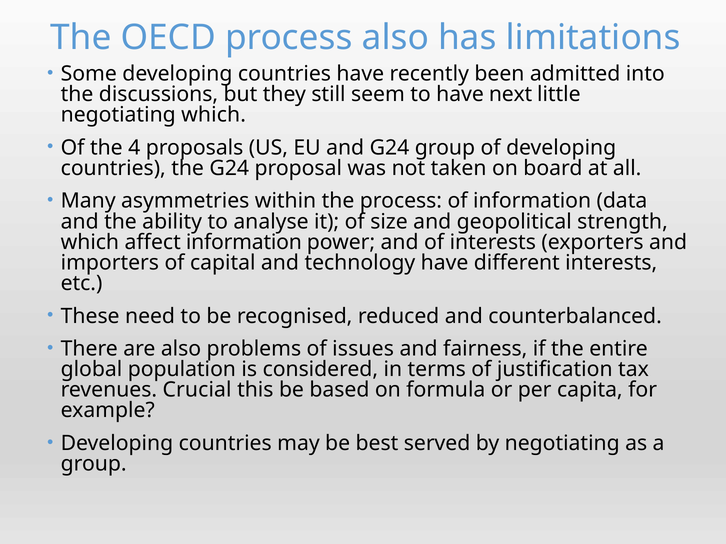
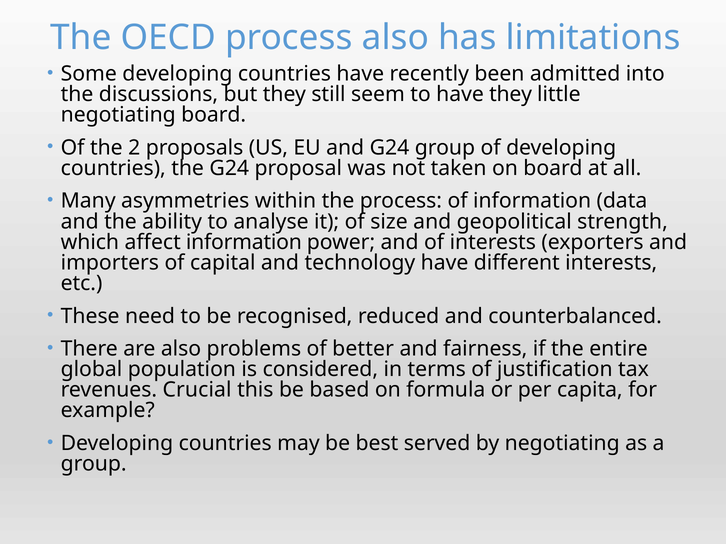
have next: next -> they
negotiating which: which -> board
4: 4 -> 2
issues: issues -> better
